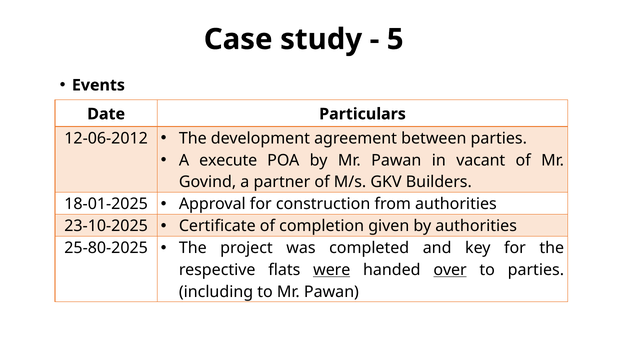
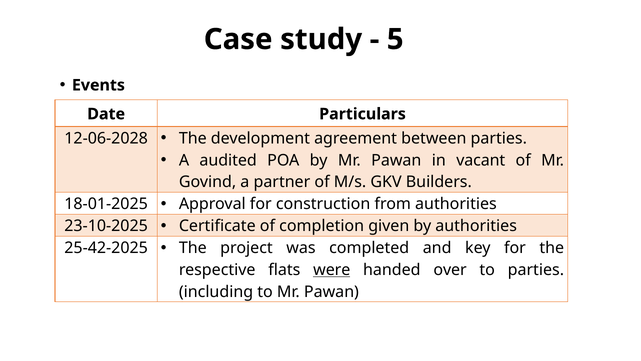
12-06-2012: 12-06-2012 -> 12-06-2028
execute: execute -> audited
25-80-2025: 25-80-2025 -> 25-42-2025
over underline: present -> none
